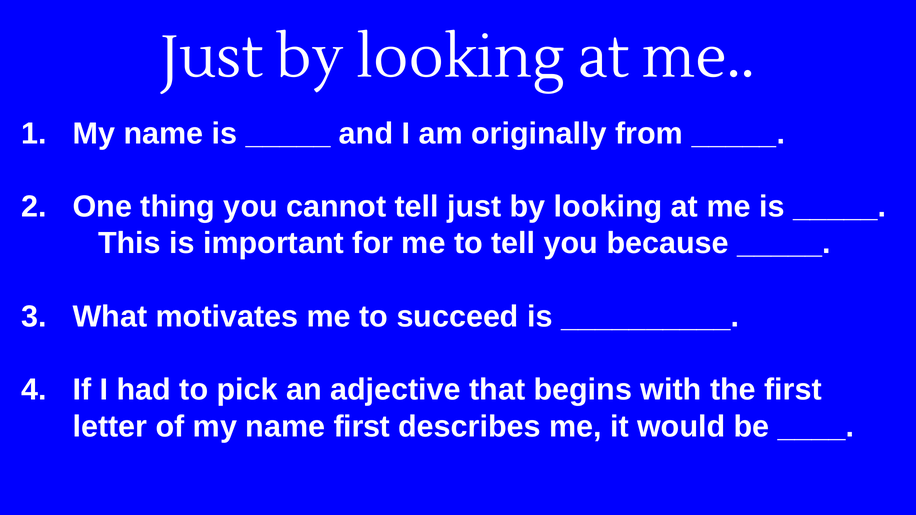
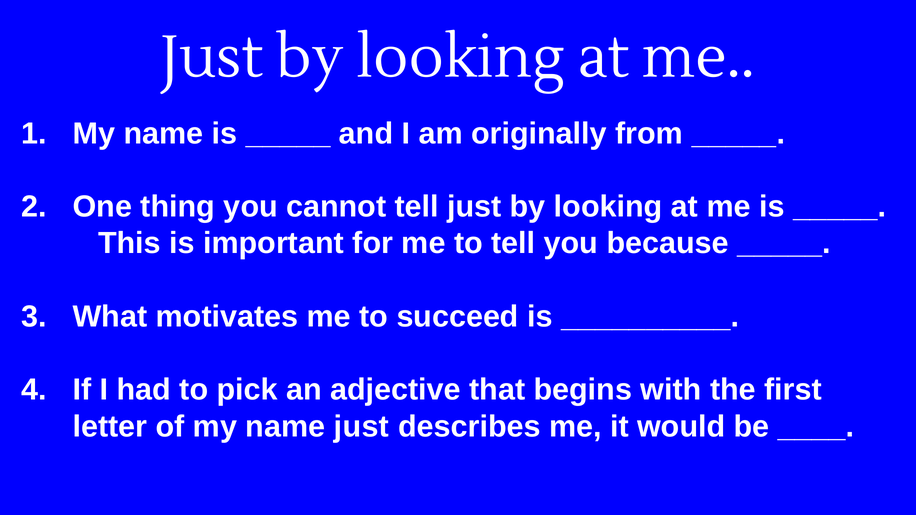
name first: first -> just
